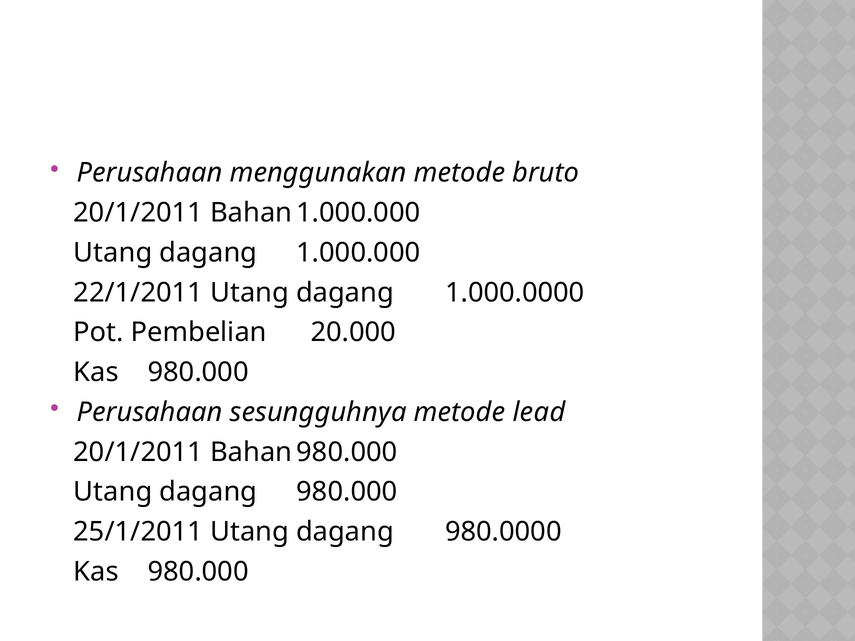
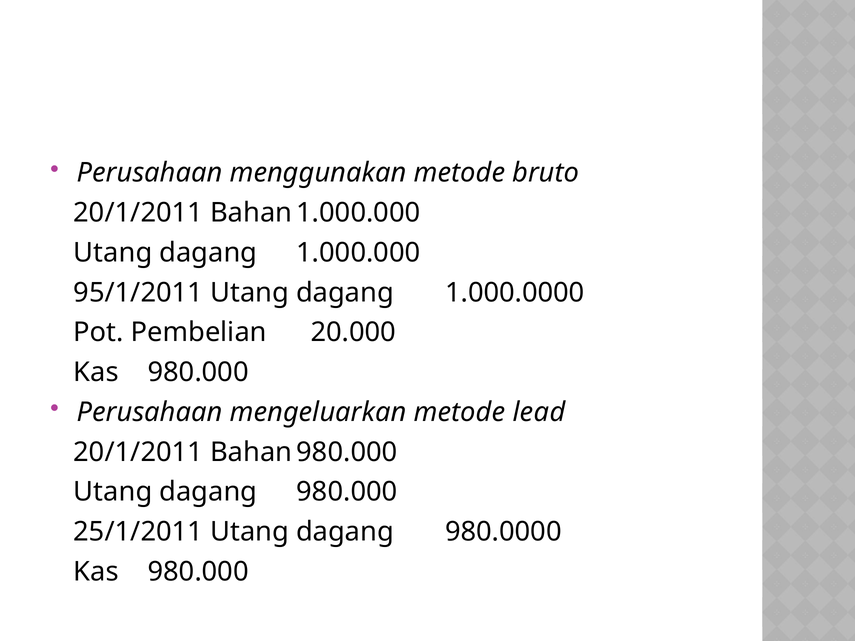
22/1/2011: 22/1/2011 -> 95/1/2011
sesungguhnya: sesungguhnya -> mengeluarkan
